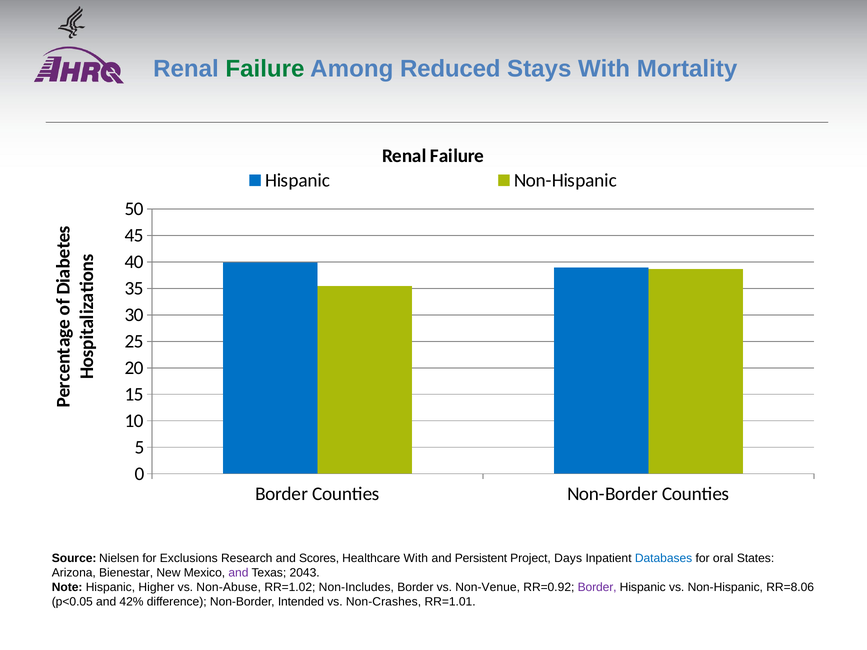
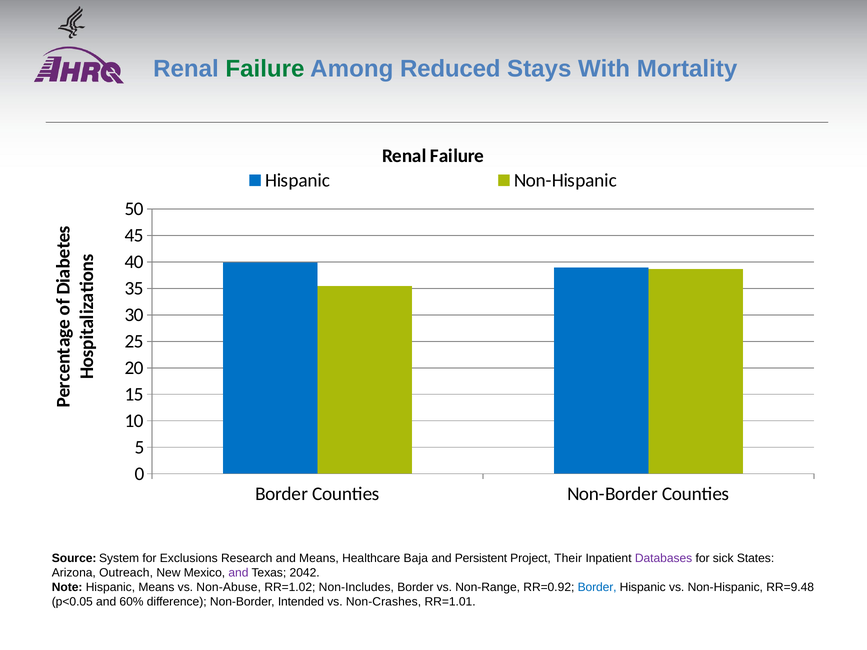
Nielsen: Nielsen -> System
and Scores: Scores -> Means
Healthcare With: With -> Baja
Days: Days -> Their
Databases colour: blue -> purple
oral: oral -> sick
Bienestar: Bienestar -> Outreach
2043: 2043 -> 2042
Hispanic Higher: Higher -> Means
Non-Venue: Non-Venue -> Non-Range
Border at (597, 587) colour: purple -> blue
RR=8.06: RR=8.06 -> RR=9.48
42%: 42% -> 60%
